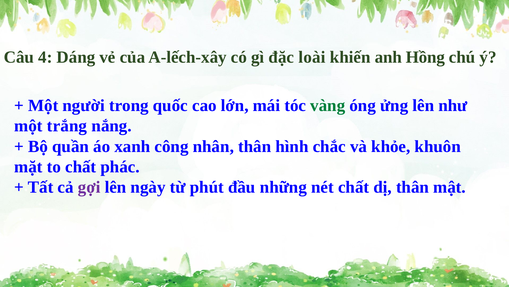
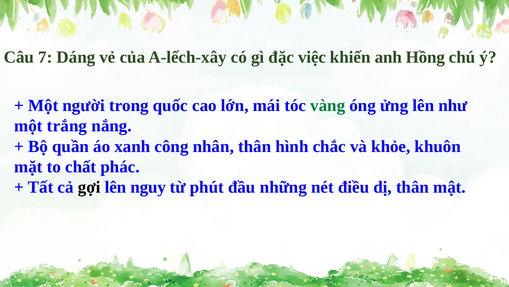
4: 4 -> 7
loài: loài -> việc
gợi colour: purple -> black
ngày: ngày -> nguy
nét chất: chất -> điều
